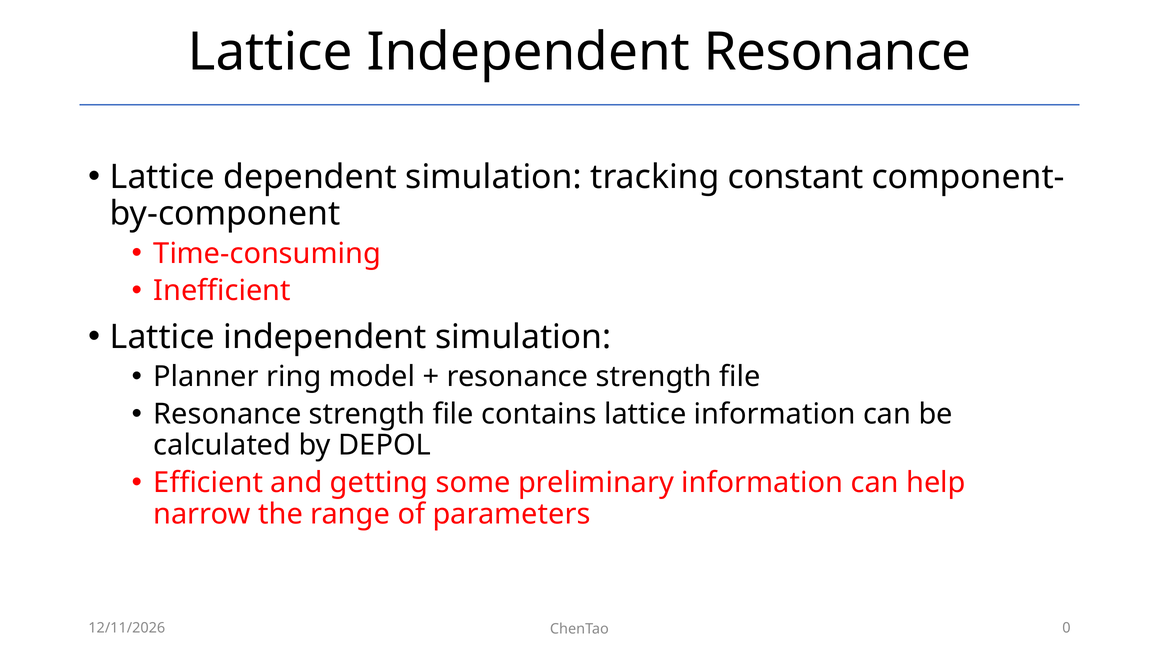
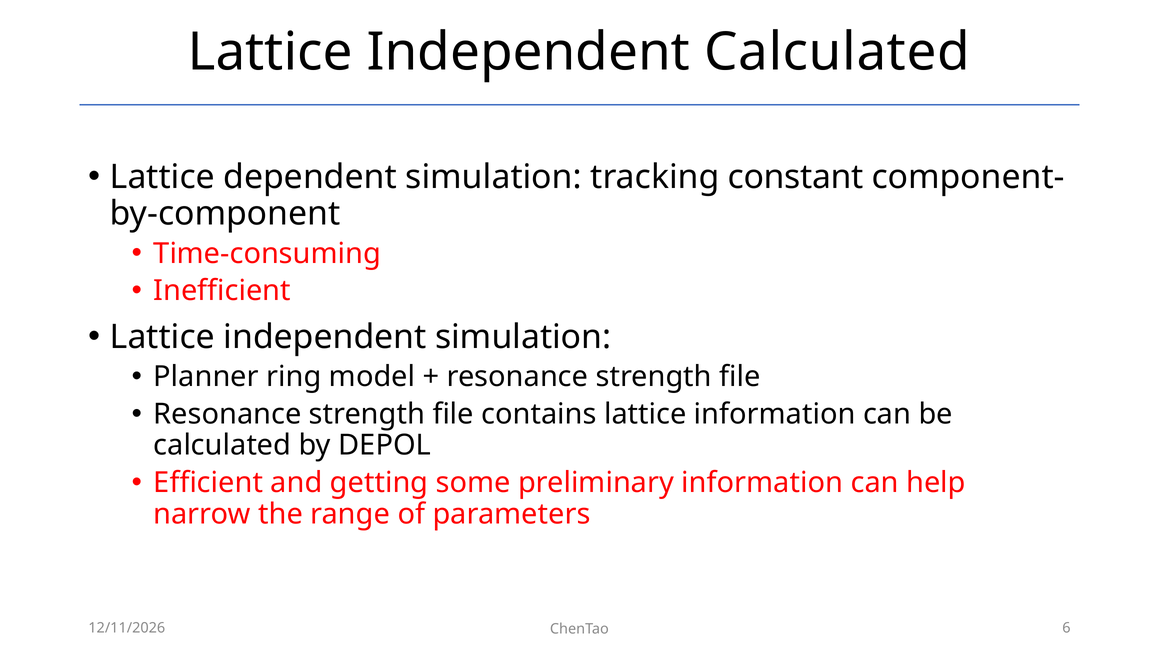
Independent Resonance: Resonance -> Calculated
0: 0 -> 6
